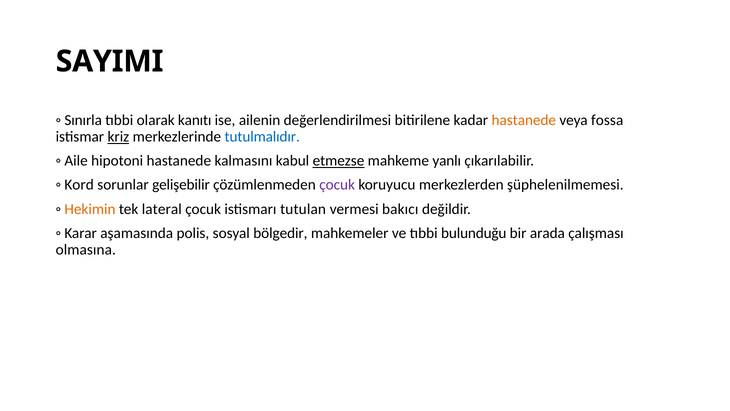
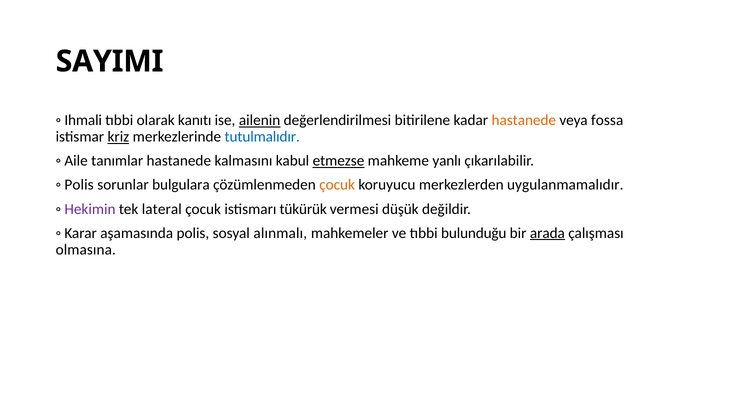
Sınırla: Sınırla -> Ihmali
ailenin underline: none -> present
hipotoni: hipotoni -> tanımlar
Kord at (79, 185): Kord -> Polis
gelişebilir: gelişebilir -> bulgulara
çocuk at (337, 185) colour: purple -> orange
şüphelenilmemesi: şüphelenilmemesi -> uygulanmamalıdır
Hekimin colour: orange -> purple
tutulan: tutulan -> tükürük
bakıcı: bakıcı -> düşük
bölgedir: bölgedir -> alınmalı
arada underline: none -> present
